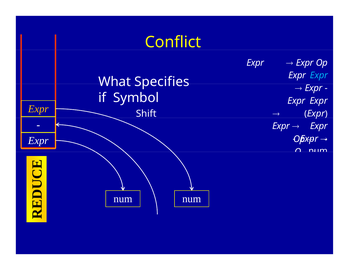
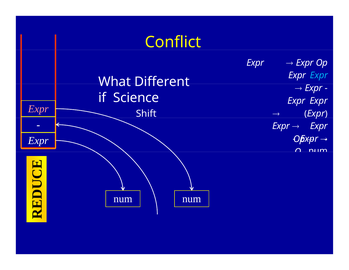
Specifies: Specifies -> Different
Symbol: Symbol -> Science
Expr at (38, 109) colour: yellow -> pink
